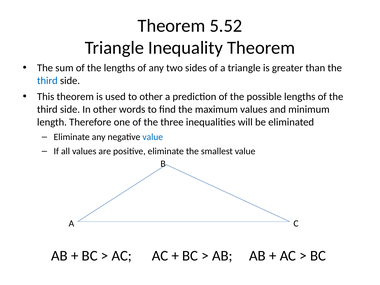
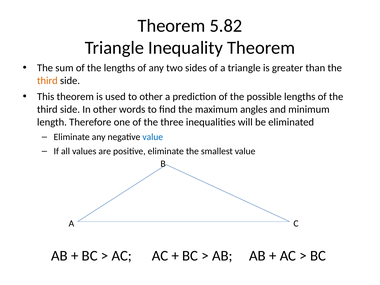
5.52: 5.52 -> 5.82
third at (47, 81) colour: blue -> orange
maximum values: values -> angles
